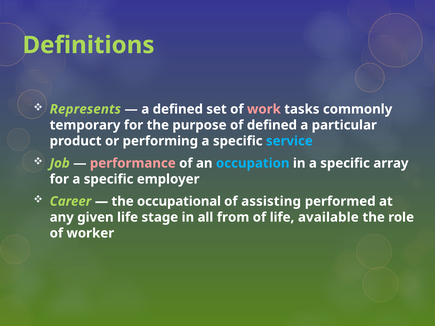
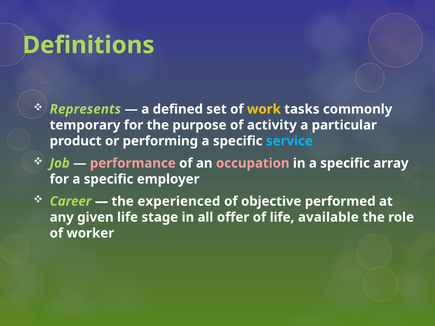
work colour: pink -> yellow
of defined: defined -> activity
occupation colour: light blue -> pink
occupational: occupational -> experienced
assisting: assisting -> objective
from: from -> offer
